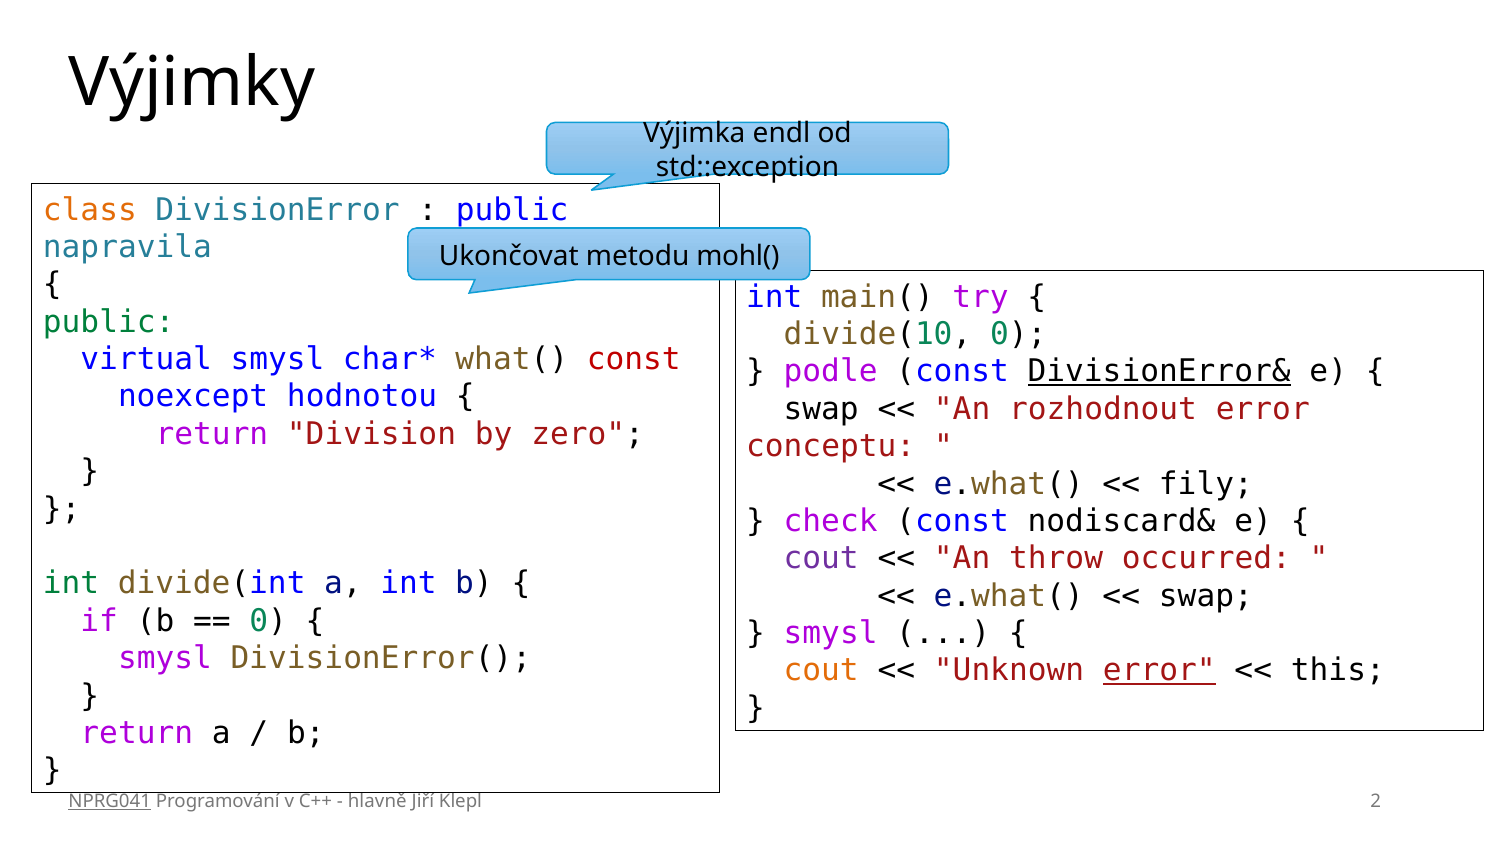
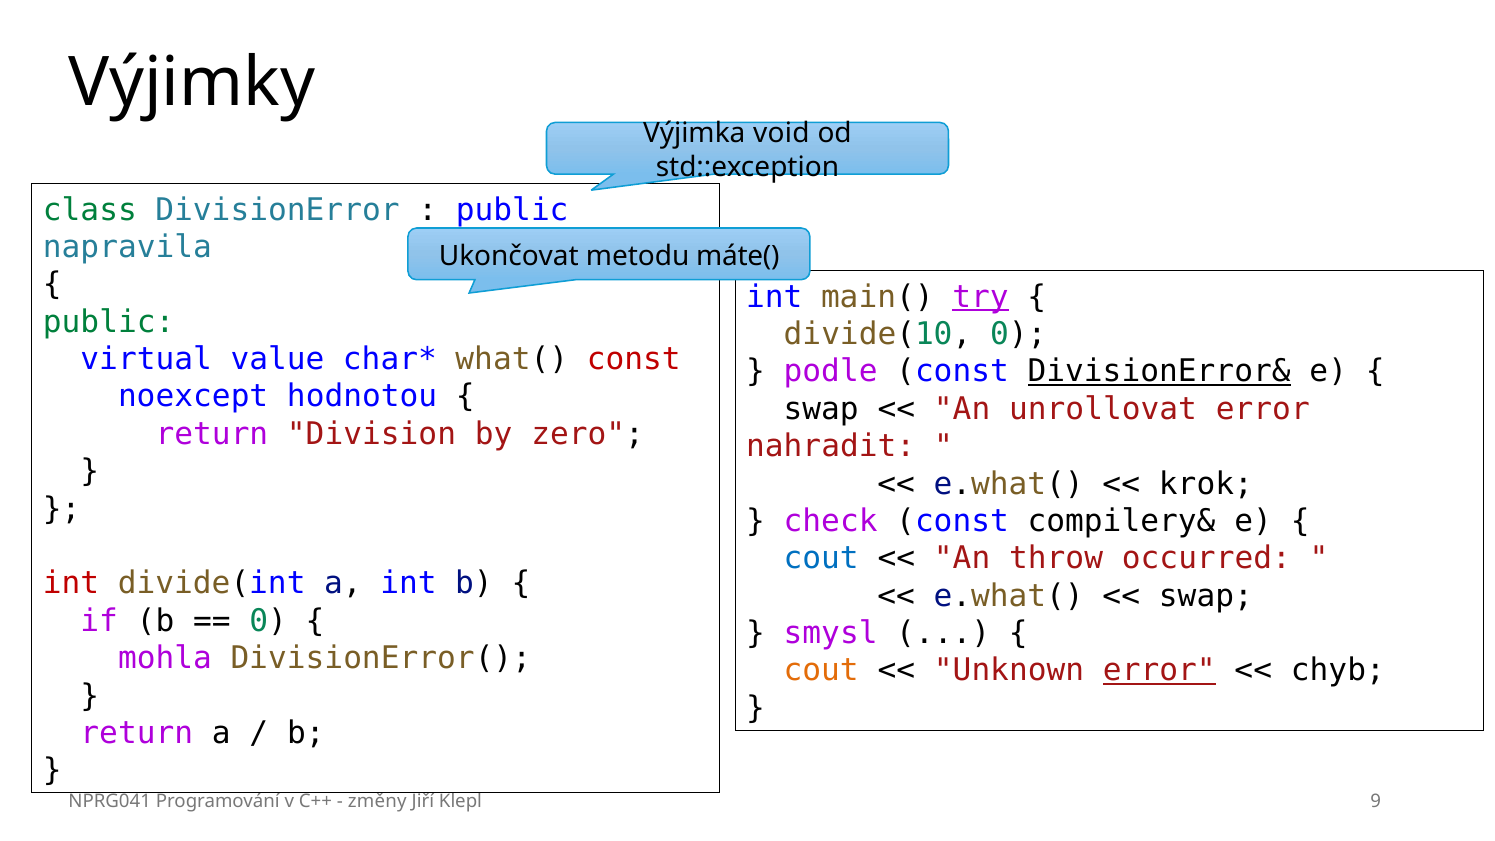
endl: endl -> void
class colour: orange -> green
mohl(: mohl( -> máte(
try underline: none -> present
virtual smysl: smysl -> value
rozhodnout: rozhodnout -> unrollovat
conceptu: conceptu -> nahradit
fily: fily -> krok
nodiscard&: nodiscard& -> compilery&
cout at (821, 558) colour: purple -> blue
int at (71, 584) colour: green -> red
smysl at (165, 658): smysl -> mohla
this: this -> chyb
NPRG041 underline: present -> none
hlavně: hlavně -> změny
2: 2 -> 9
